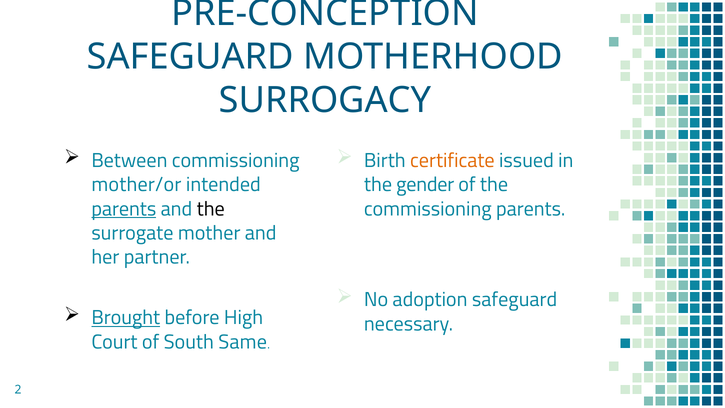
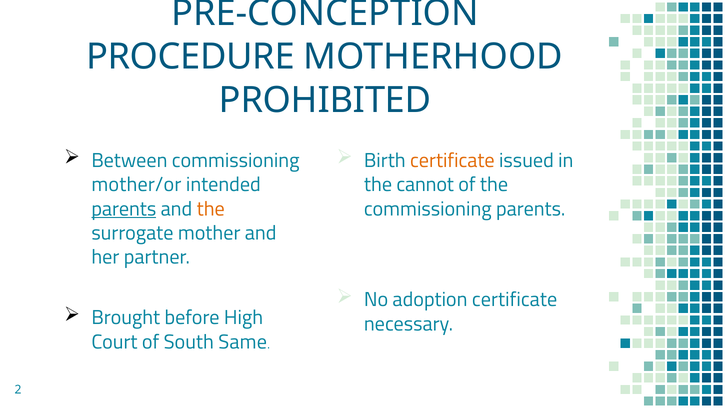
SAFEGUARD at (190, 57): SAFEGUARD -> PROCEDURE
SURROGACY: SURROGACY -> PROHIBITED
gender: gender -> cannot
the at (211, 209) colour: black -> orange
adoption safeguard: safeguard -> certificate
Brought underline: present -> none
